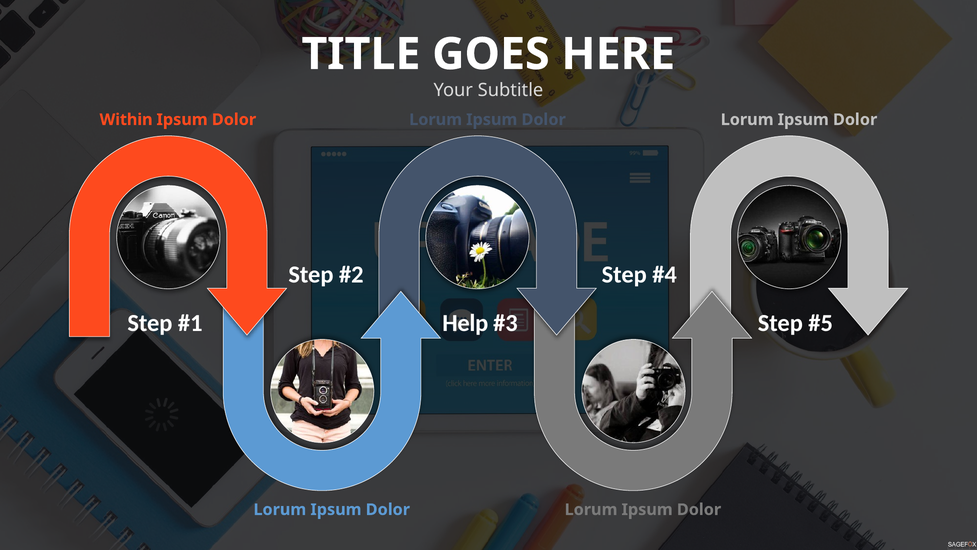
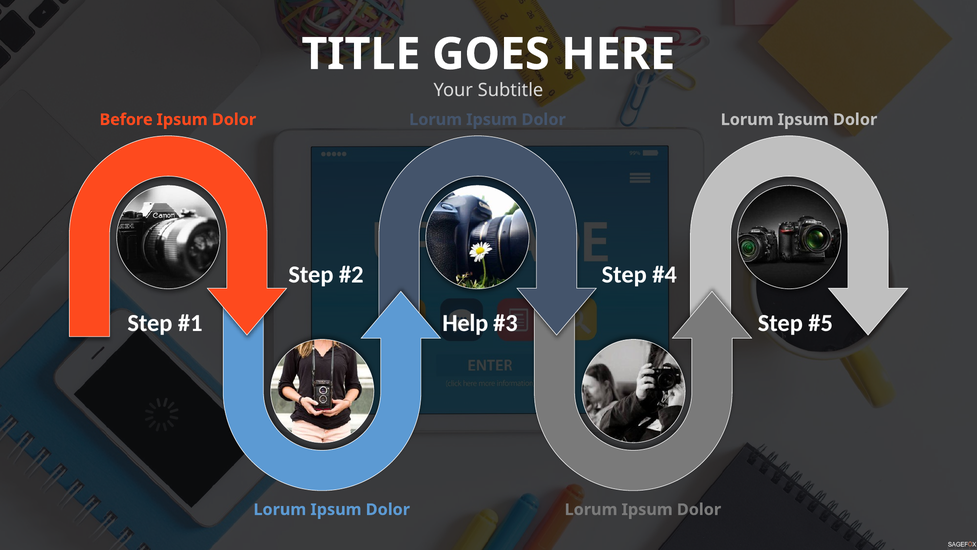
Within: Within -> Before
